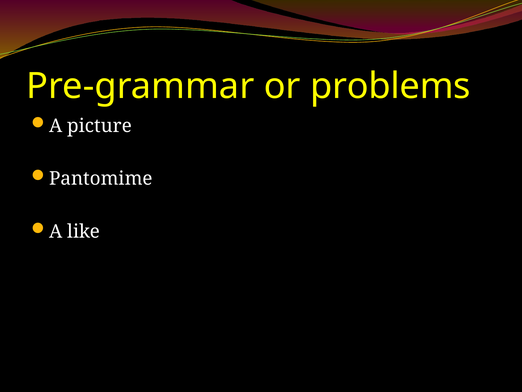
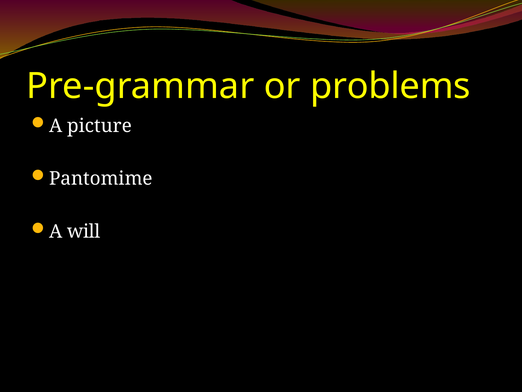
like: like -> will
